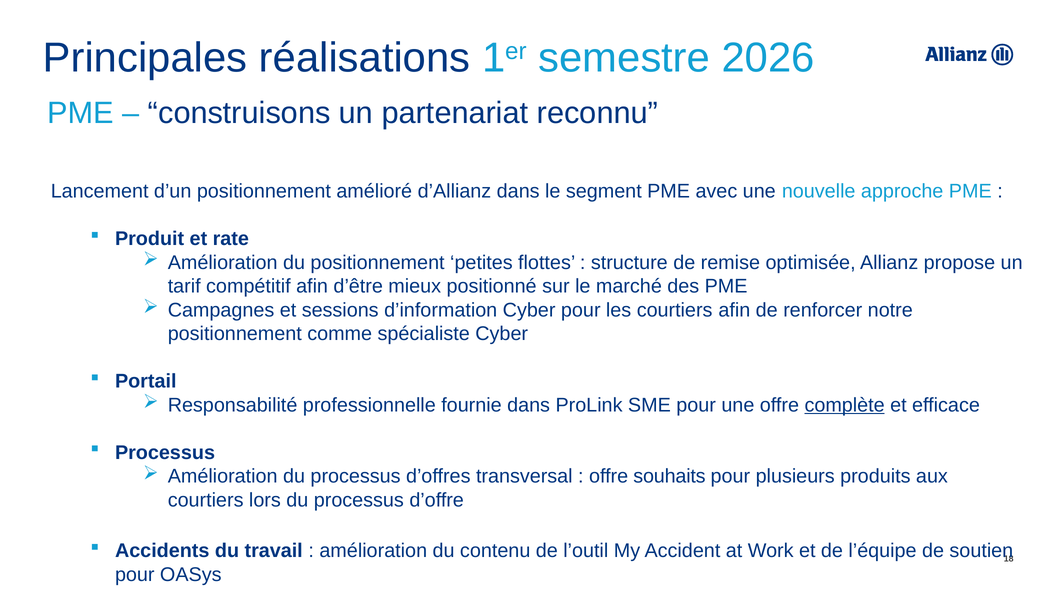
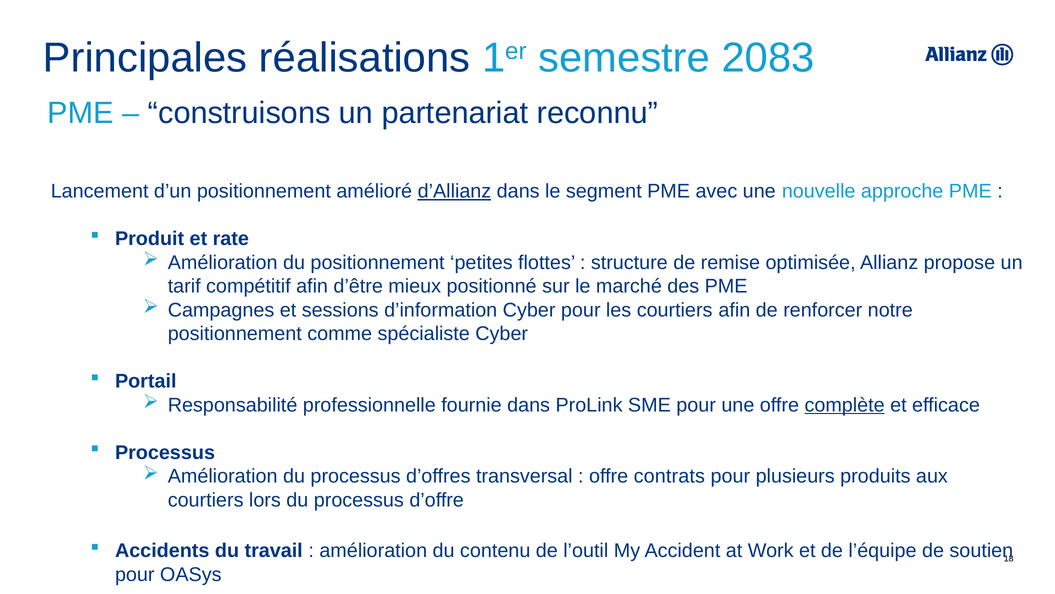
2026: 2026 -> 2083
d’Allianz underline: none -> present
souhaits: souhaits -> contrats
